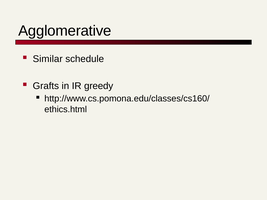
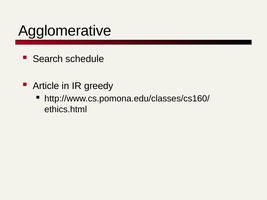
Similar: Similar -> Search
Grafts: Grafts -> Article
